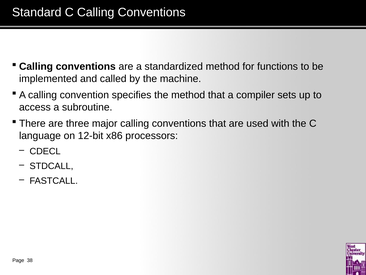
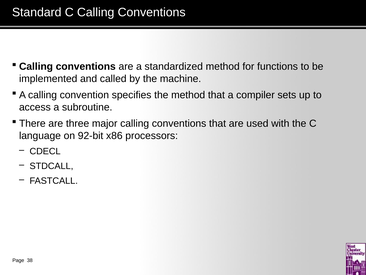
12-bit: 12-bit -> 92-bit
